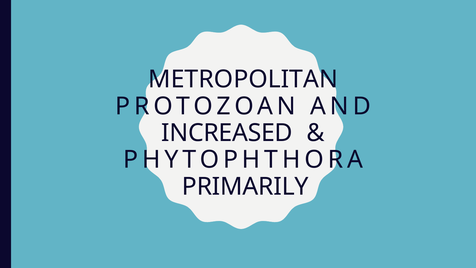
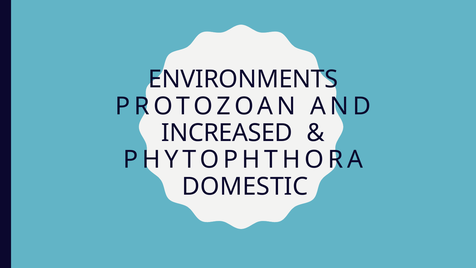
METROPOLITAN: METROPOLITAN -> ENVIRONMENTS
PRIMARILY: PRIMARILY -> DOMESTIC
